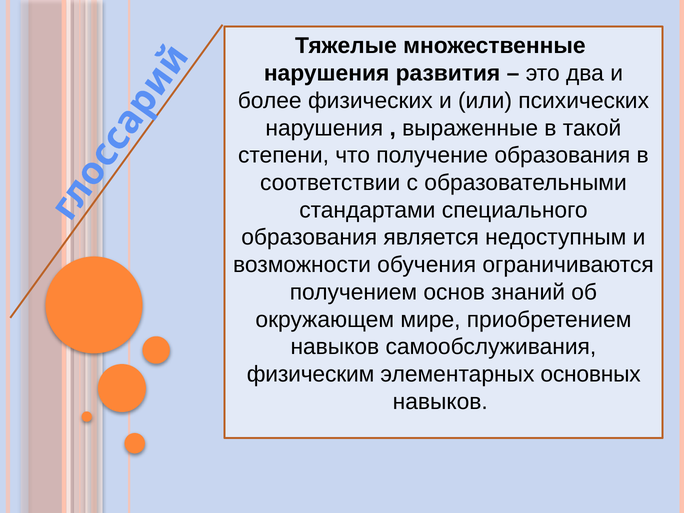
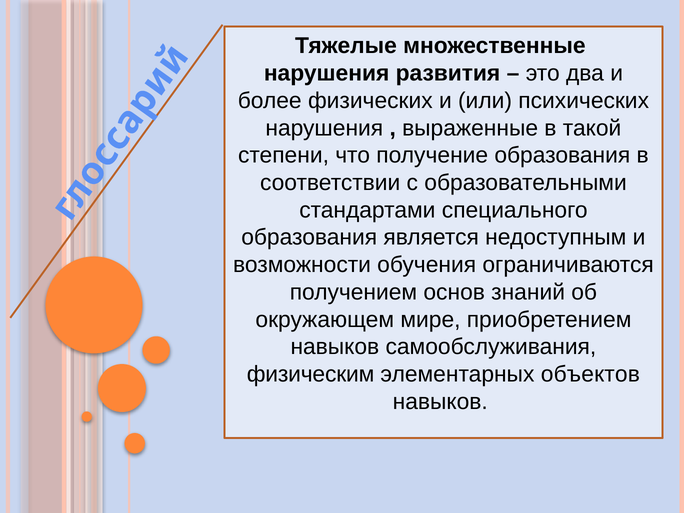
основных: основных -> объектов
